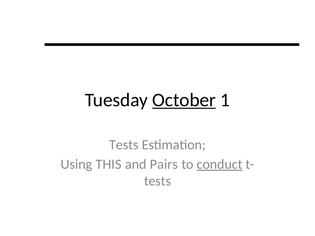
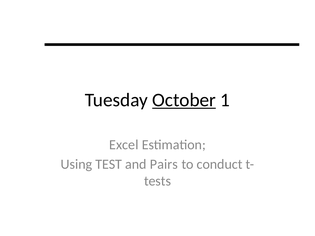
Tests at (124, 145): Tests -> Excel
THIS: THIS -> TEST
conduct underline: present -> none
